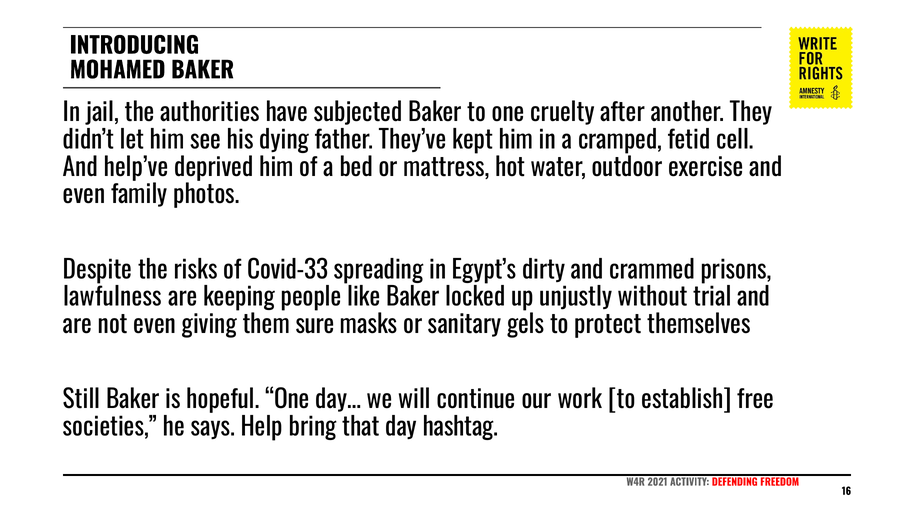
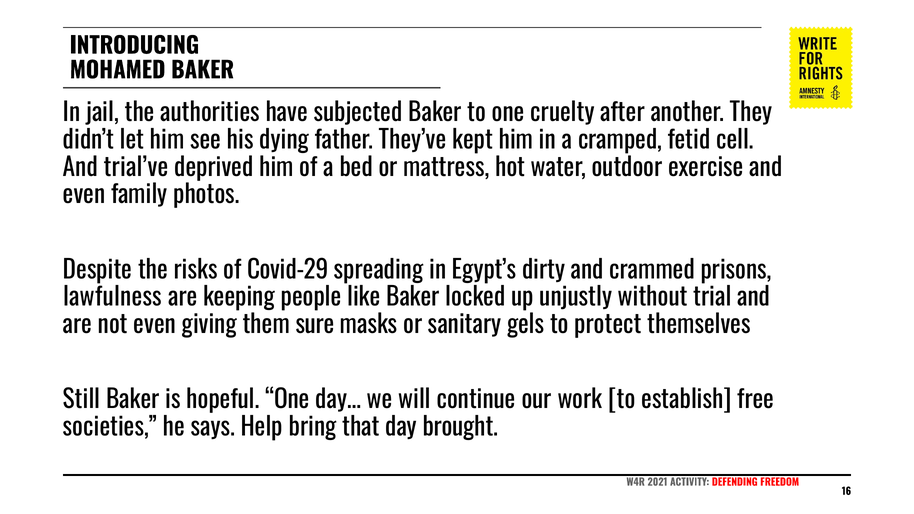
help’ve: help’ve -> trial’ve
Covid-33: Covid-33 -> Covid-29
hashtag: hashtag -> brought
